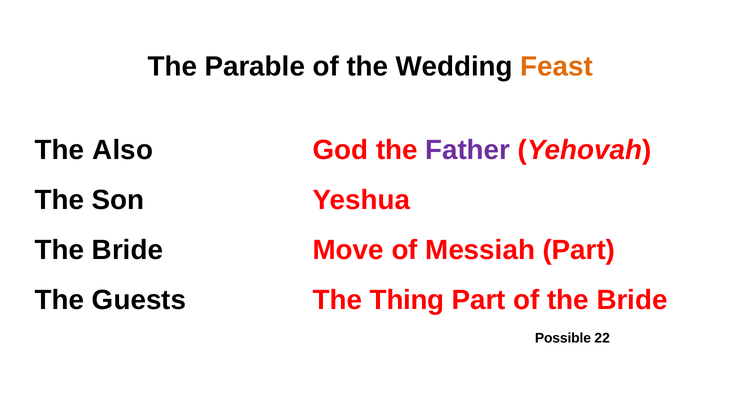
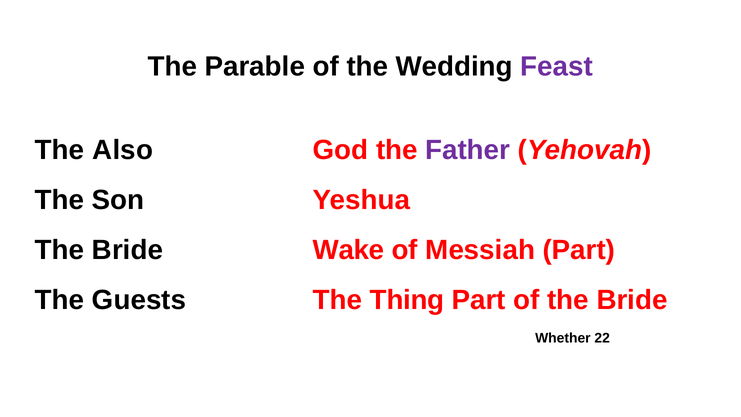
Feast colour: orange -> purple
Move: Move -> Wake
Possible: Possible -> Whether
